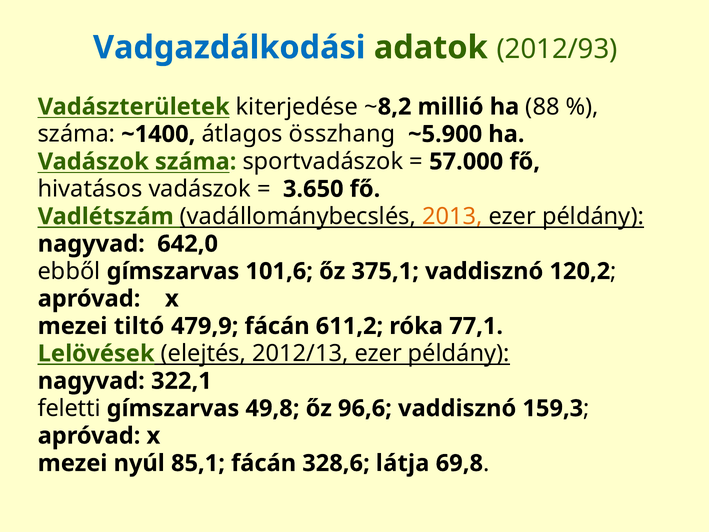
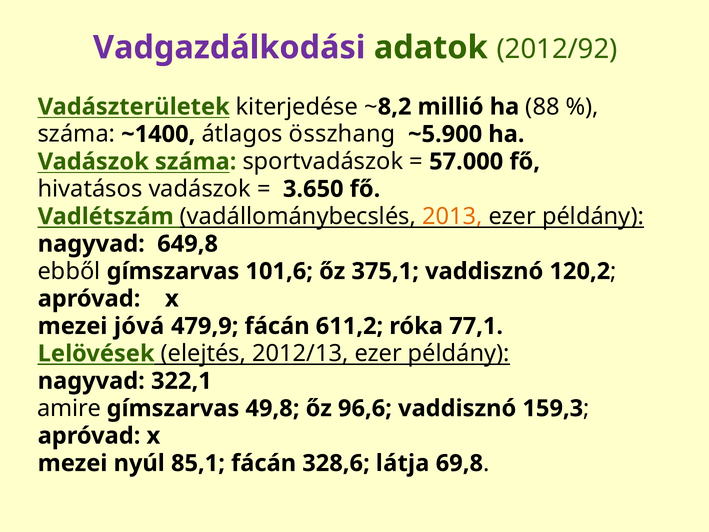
Vadgazdálkodási colour: blue -> purple
2012/93: 2012/93 -> 2012/92
642,0: 642,0 -> 649,8
tiltó: tiltó -> jóvá
feletti: feletti -> amire
